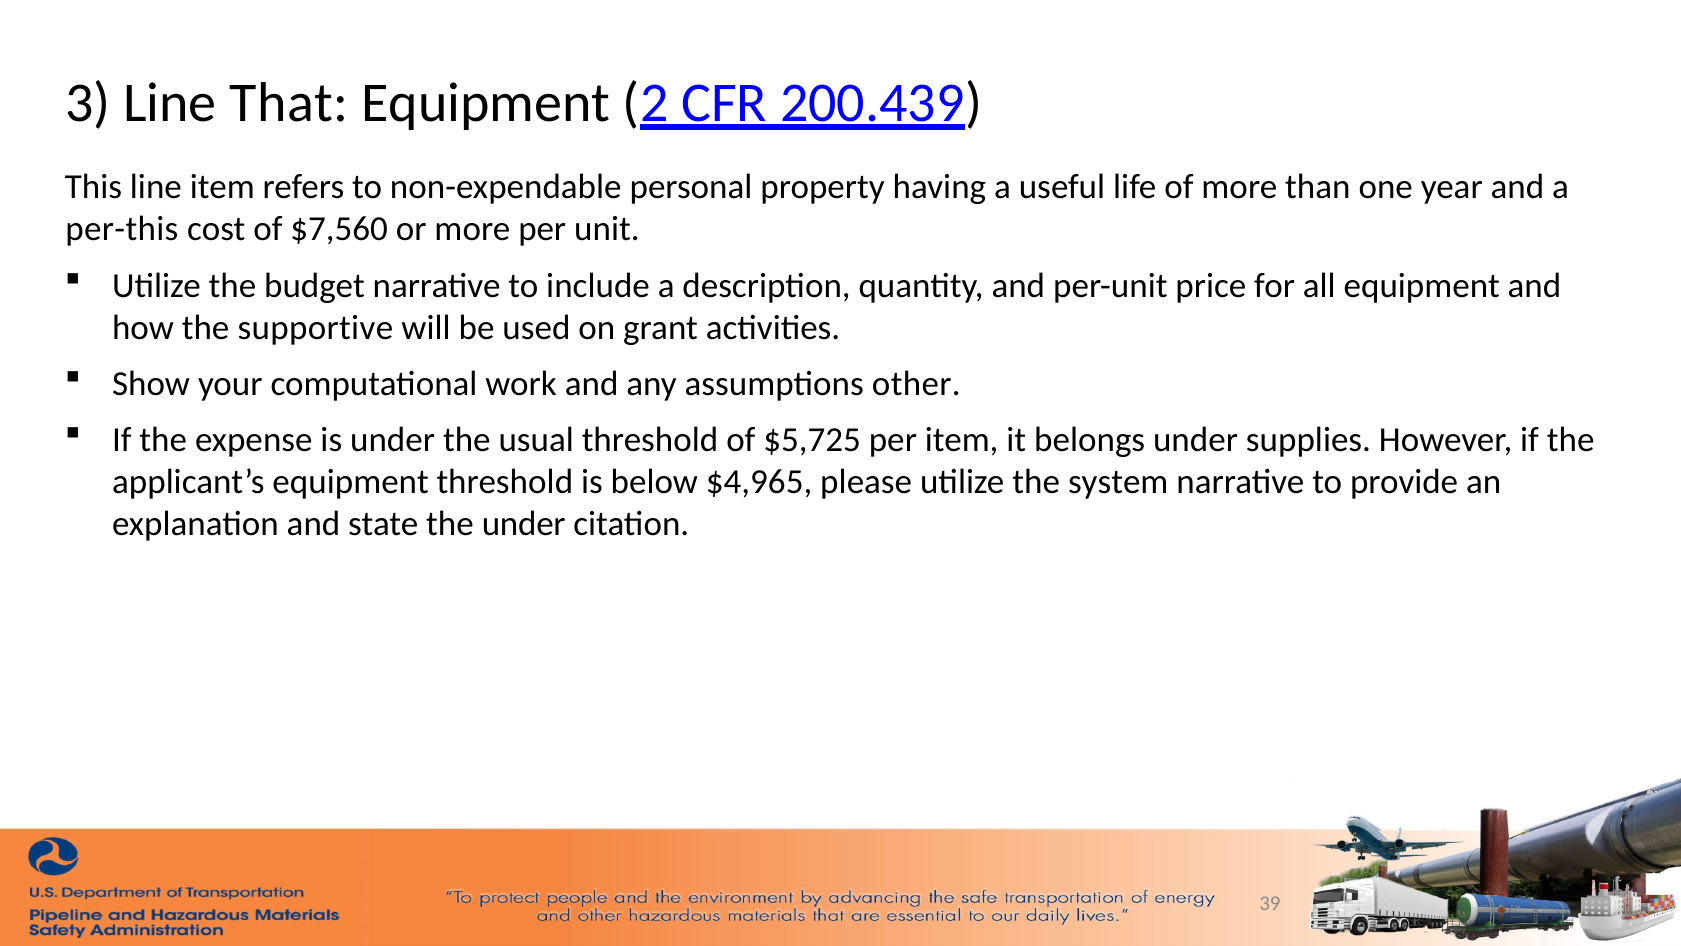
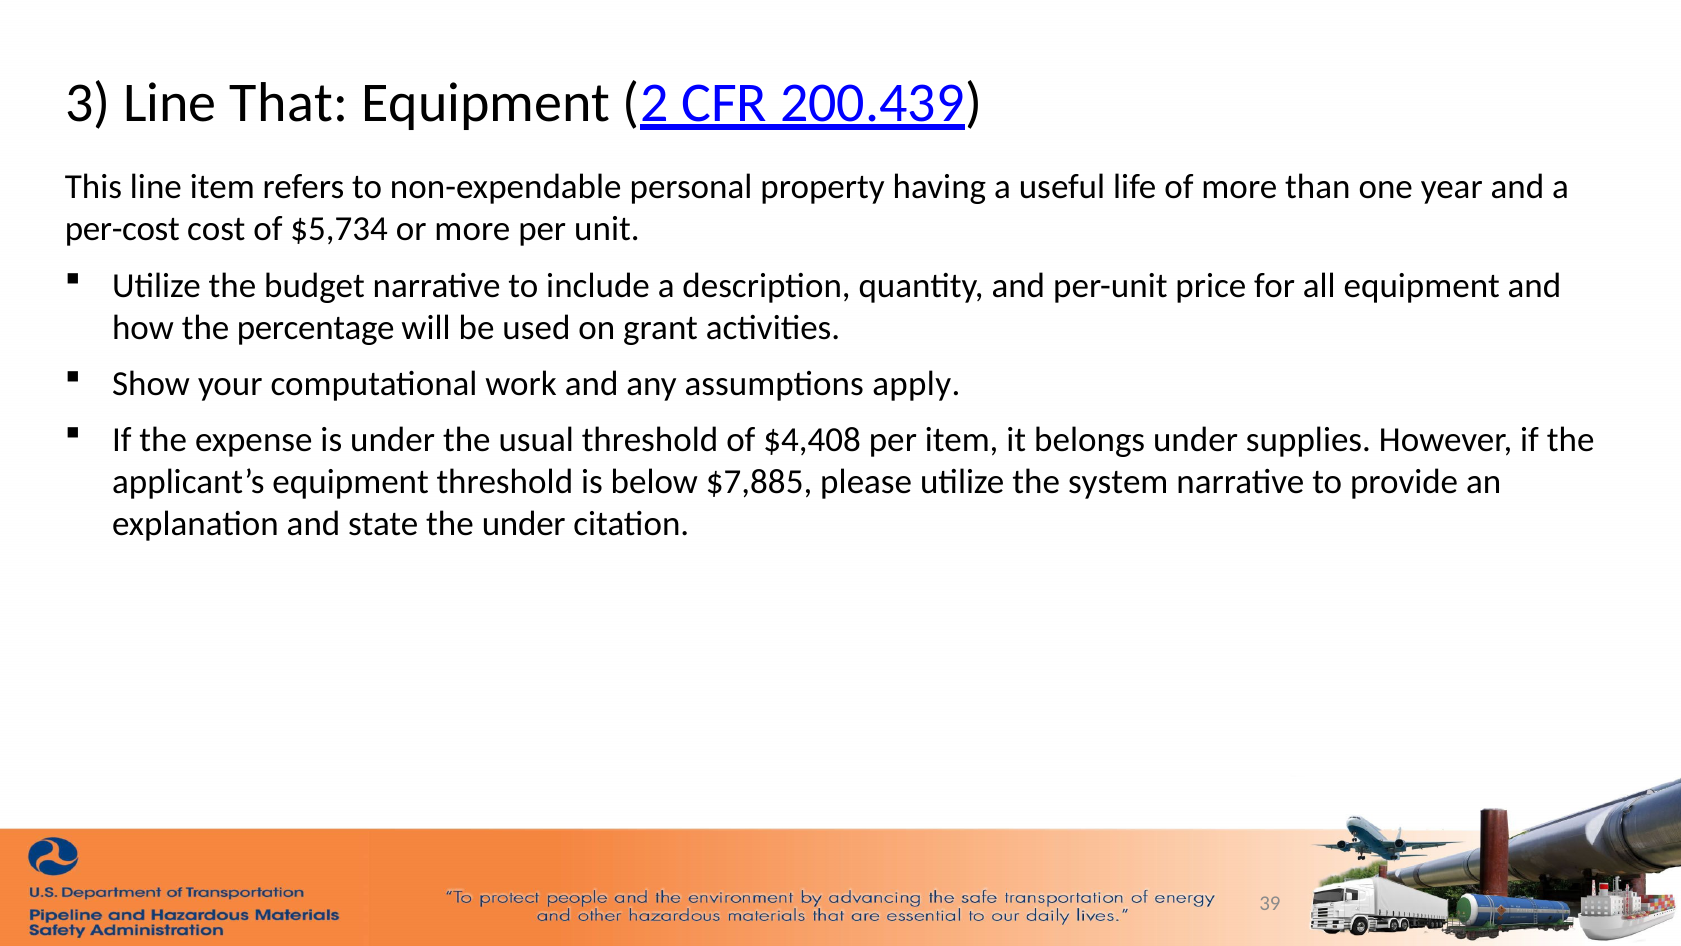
per-this: per-this -> per-cost
$7,560: $7,560 -> $5,734
supportive: supportive -> percentage
other: other -> apply
$5,725: $5,725 -> $4,408
$4,965: $4,965 -> $7,885
